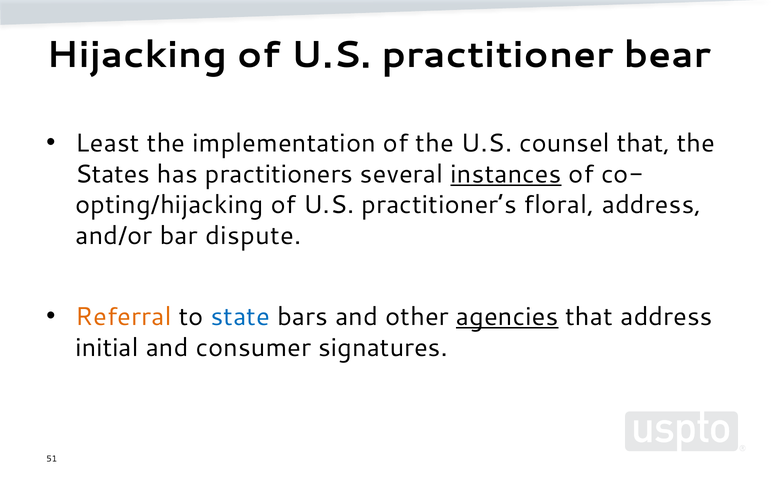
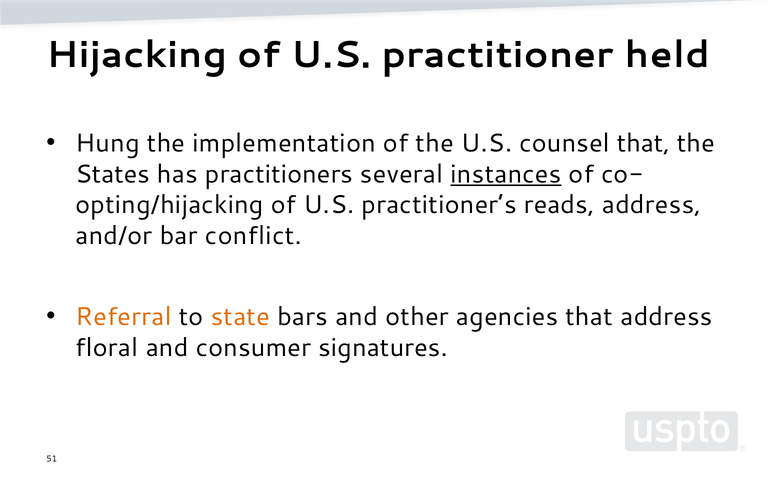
bear: bear -> held
Least: Least -> Hung
floral: floral -> reads
dispute: dispute -> conflict
state colour: blue -> orange
agencies underline: present -> none
initial: initial -> floral
